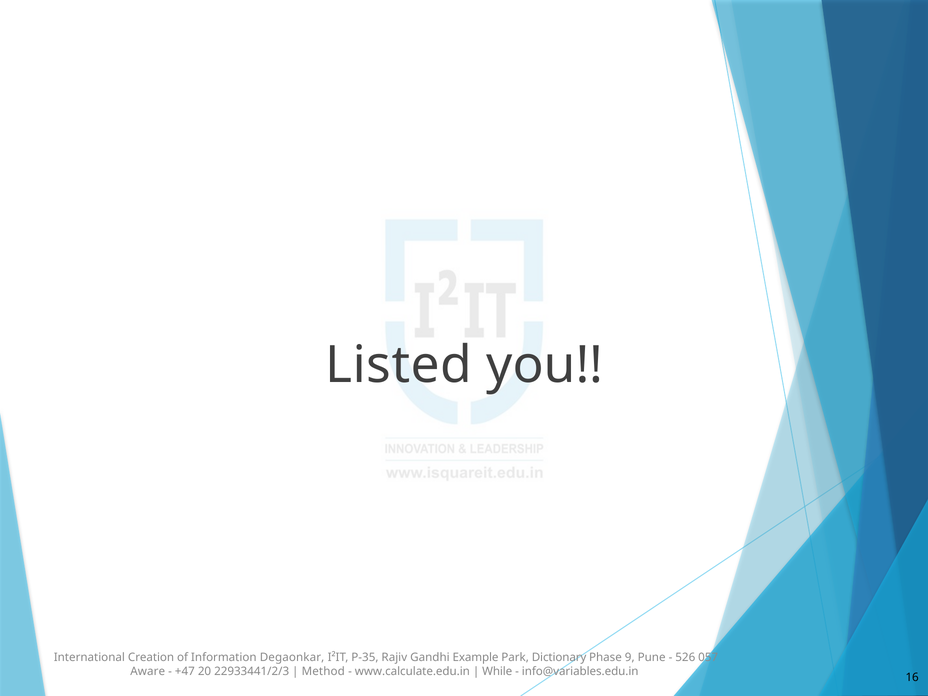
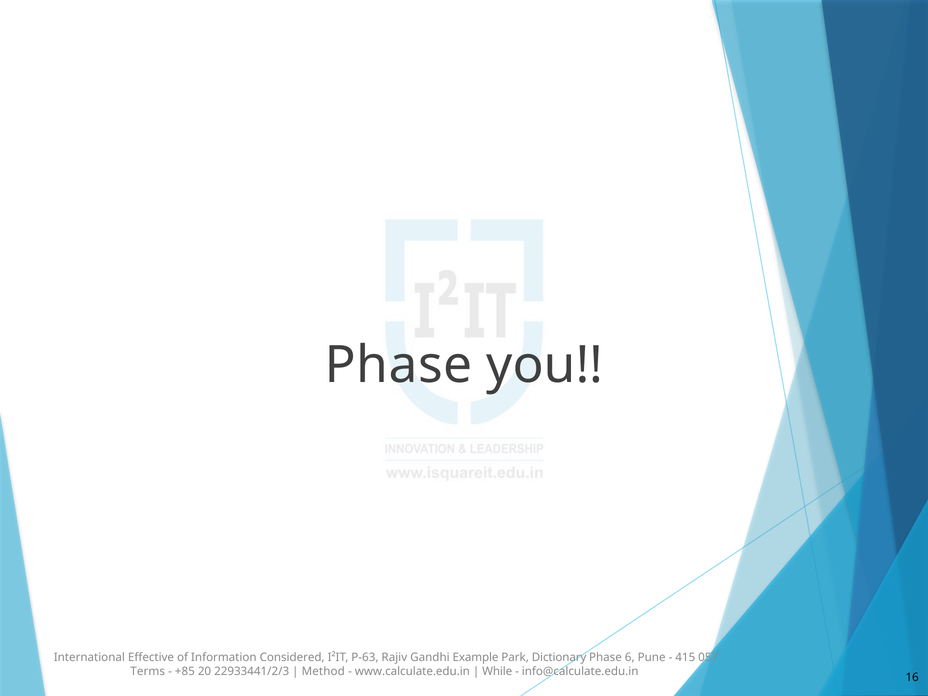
Listed at (399, 365): Listed -> Phase
Creation: Creation -> Effective
Degaonkar: Degaonkar -> Considered
P-35: P-35 -> P-63
9: 9 -> 6
526: 526 -> 415
Aware: Aware -> Terms
+47: +47 -> +85
info@variables.edu.in: info@variables.edu.in -> info@calculate.edu.in
